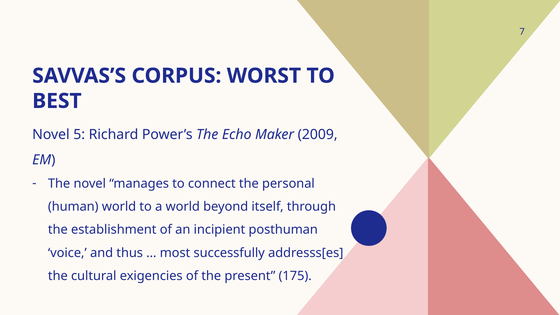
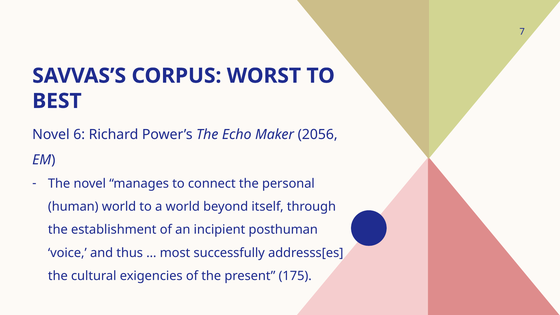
5: 5 -> 6
2009: 2009 -> 2056
